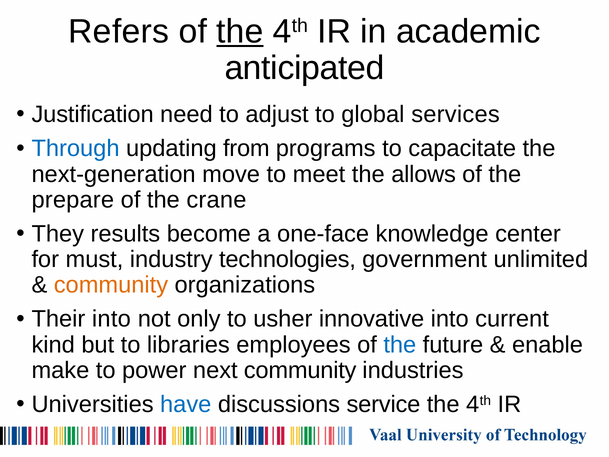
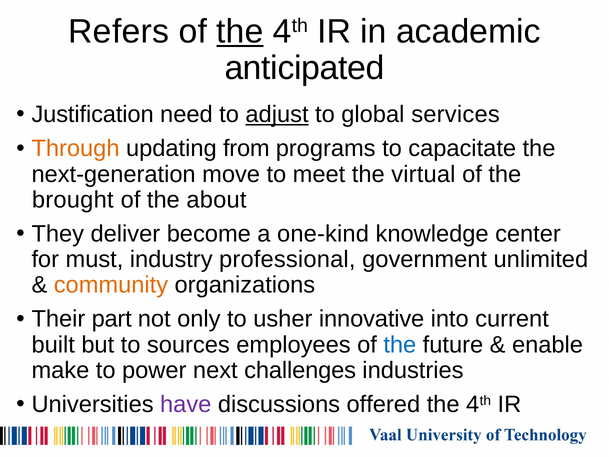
adjust underline: none -> present
Through colour: blue -> orange
allows: allows -> virtual
prepare: prepare -> brought
crane: crane -> about
results: results -> deliver
one-face: one-face -> one-kind
technologies: technologies -> professional
Their into: into -> part
kind: kind -> built
libraries: libraries -> sources
next community: community -> challenges
have colour: blue -> purple
service: service -> offered
